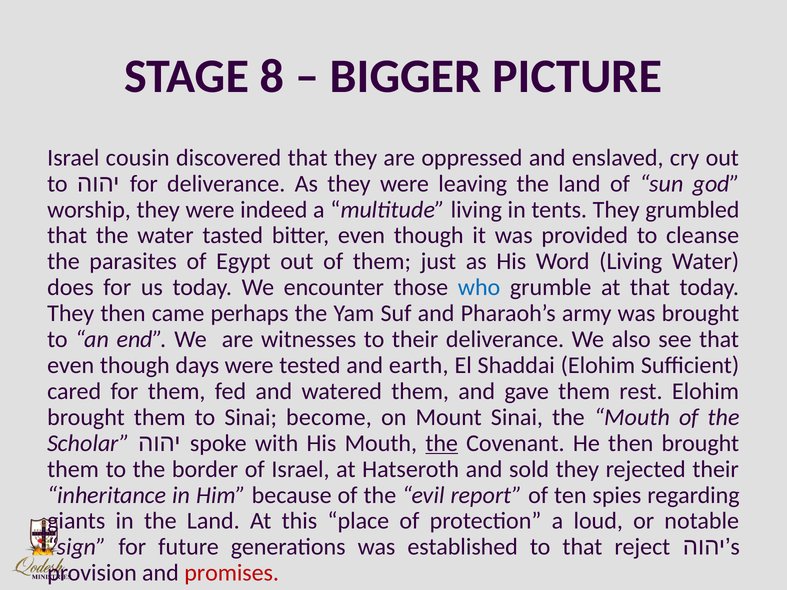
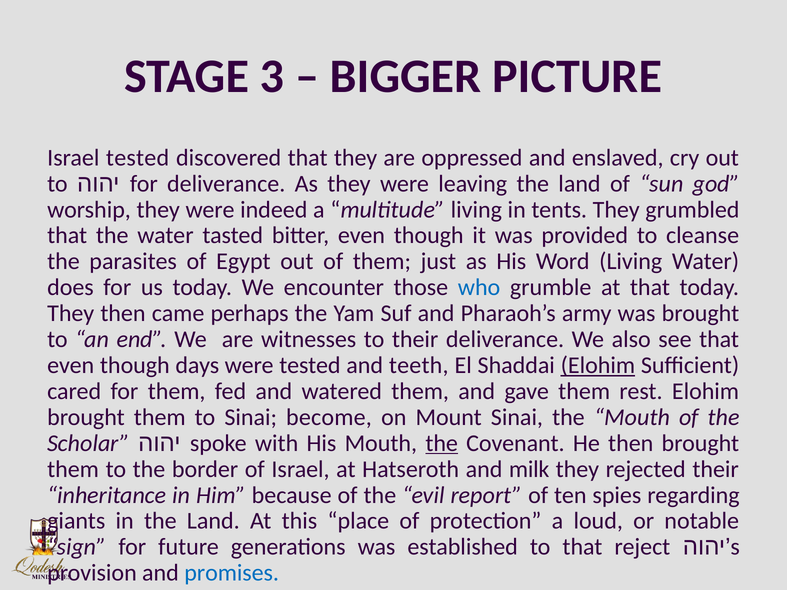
8: 8 -> 3
Israel cousin: cousin -> tested
earth: earth -> teeth
Elohim at (598, 365) underline: none -> present
sold: sold -> milk
promises colour: red -> blue
